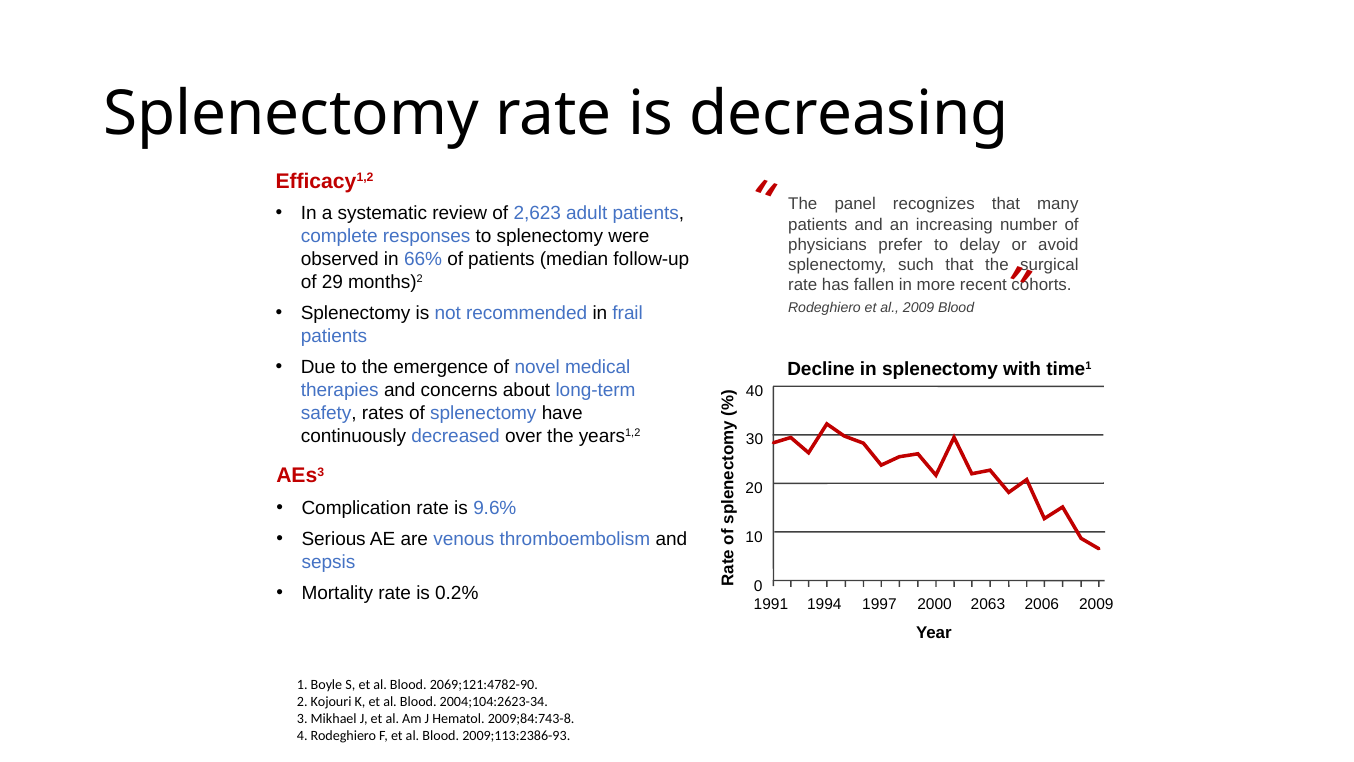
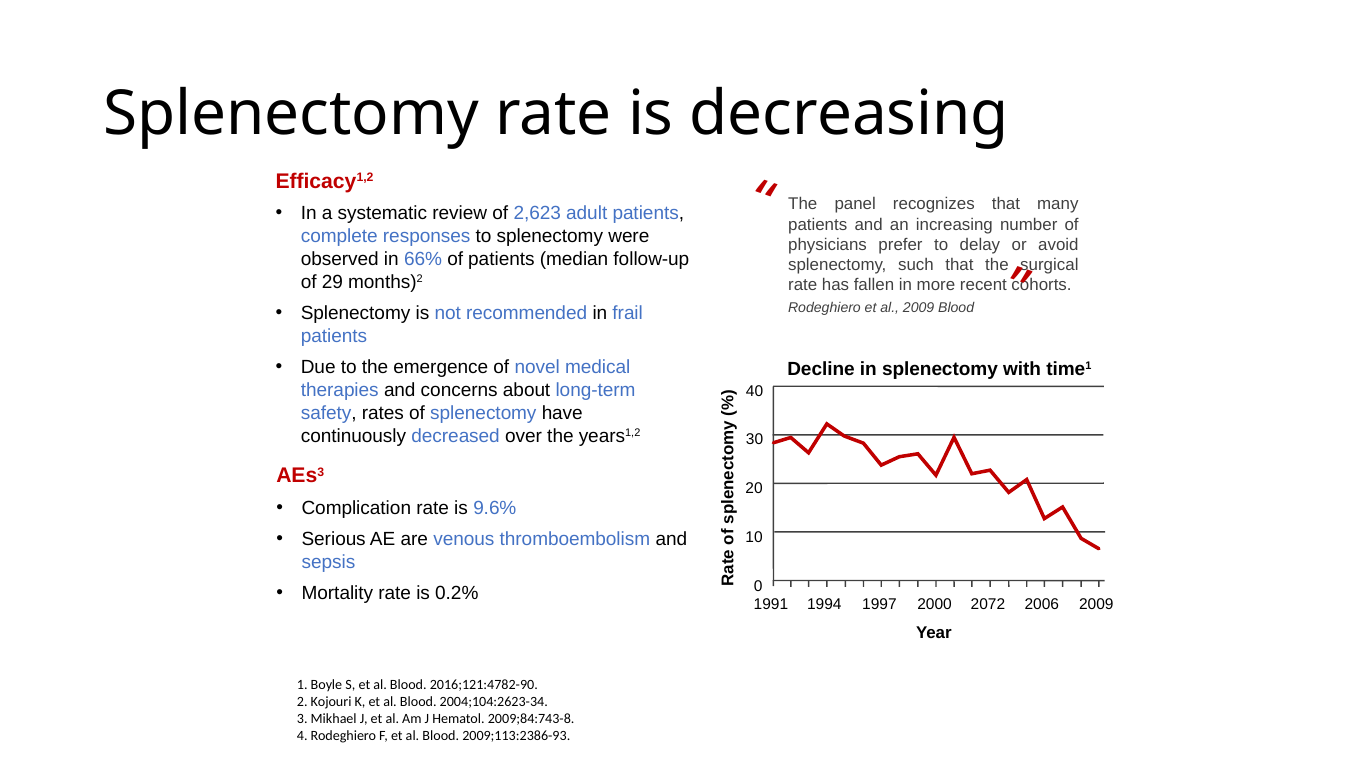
2063: 2063 -> 2072
2069;121:4782-90: 2069;121:4782-90 -> 2016;121:4782-90
